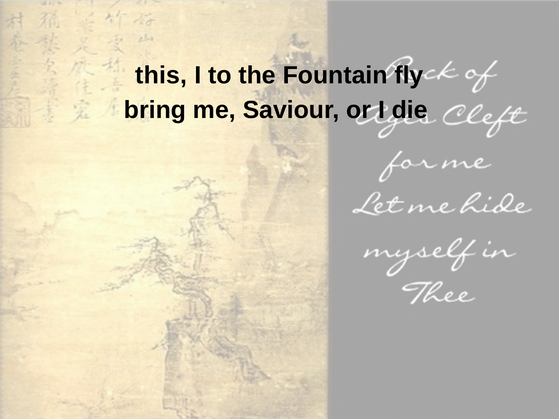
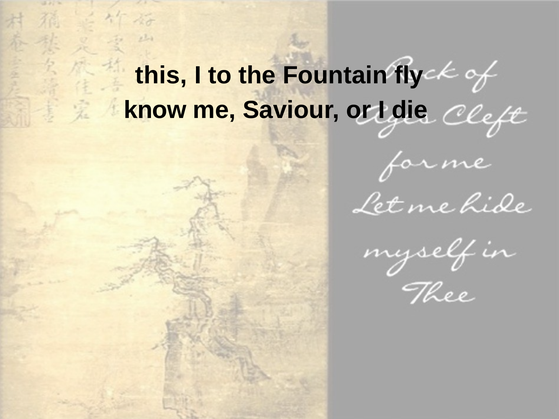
bring: bring -> know
